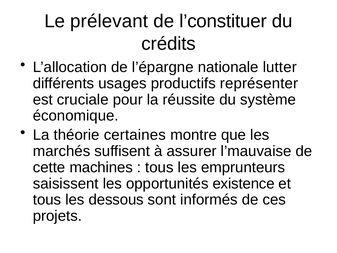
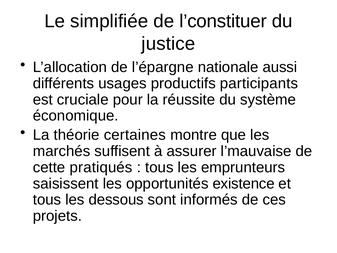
prélevant: prélevant -> simplifiée
crédits: crédits -> justice
lutter: lutter -> aussi
représenter: représenter -> participants
machines: machines -> pratiqués
